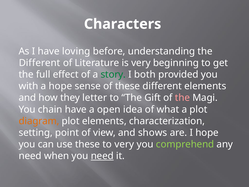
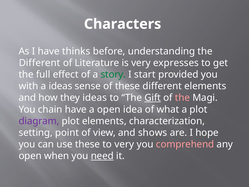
loving: loving -> thinks
beginning: beginning -> expresses
both: both -> start
a hope: hope -> ideas
they letter: letter -> ideas
Gift underline: none -> present
diagram colour: orange -> purple
comprehend colour: light green -> pink
need at (30, 156): need -> open
